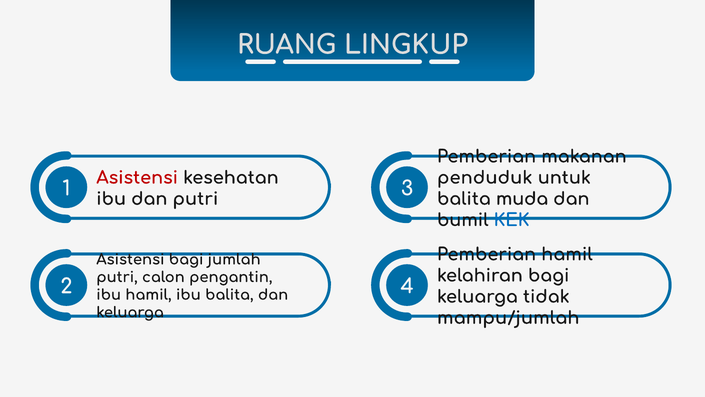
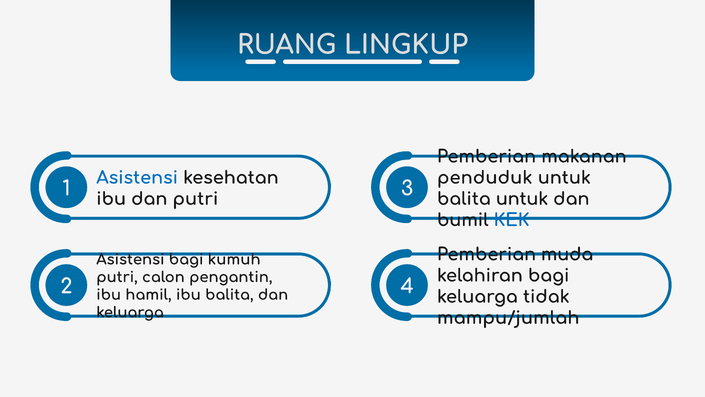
Asistensi at (137, 178) colour: red -> blue
balita muda: muda -> untuk
Pemberian hamil: hamil -> muda
jumlah: jumlah -> kumuh
